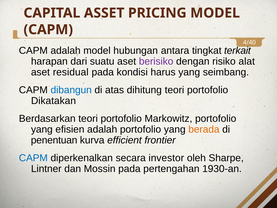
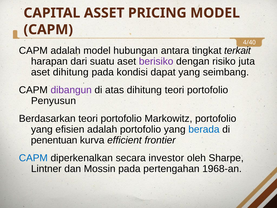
alat: alat -> juta
aset residual: residual -> dihitung
harus: harus -> dapat
dibangun colour: blue -> purple
Dikatakan: Dikatakan -> Penyusun
berada colour: orange -> blue
1930-an: 1930-an -> 1968-an
